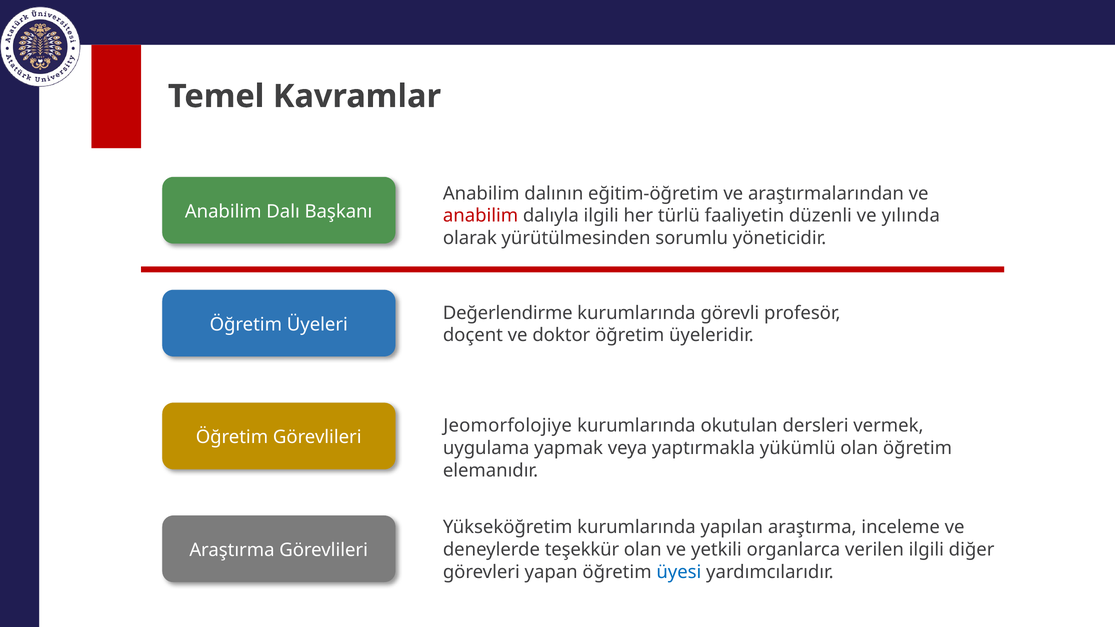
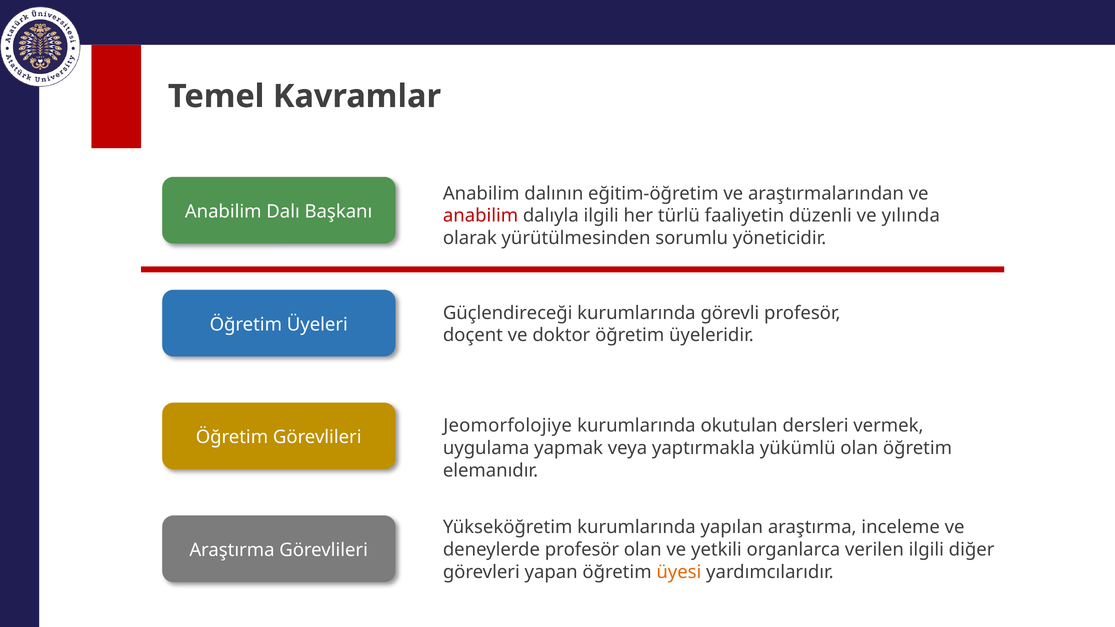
Değerlendirme: Değerlendirme -> Güçlendireceği
deneylerde teşekkür: teşekkür -> profesör
üyesi colour: blue -> orange
